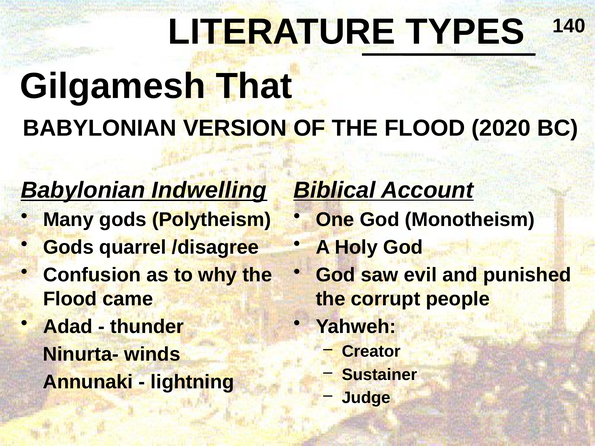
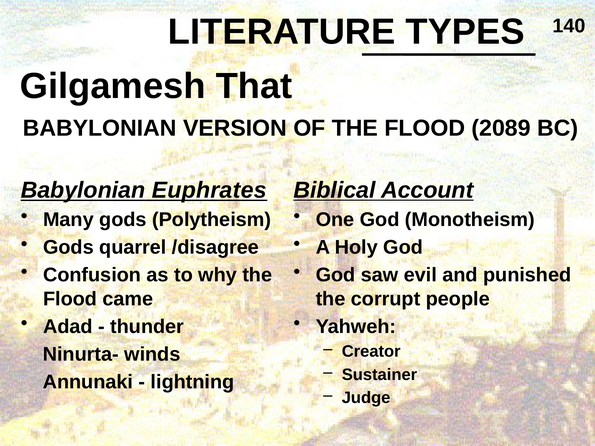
2020: 2020 -> 2089
Indwelling: Indwelling -> Euphrates
